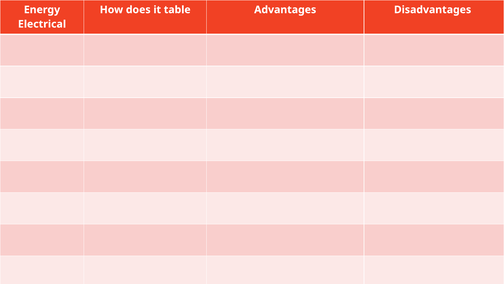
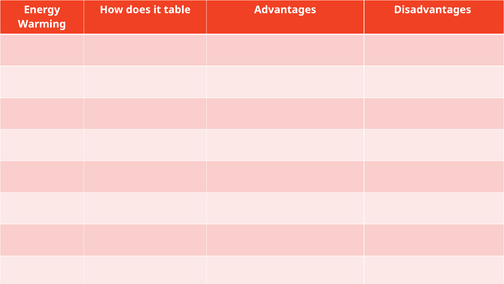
Electrical: Electrical -> Warming
